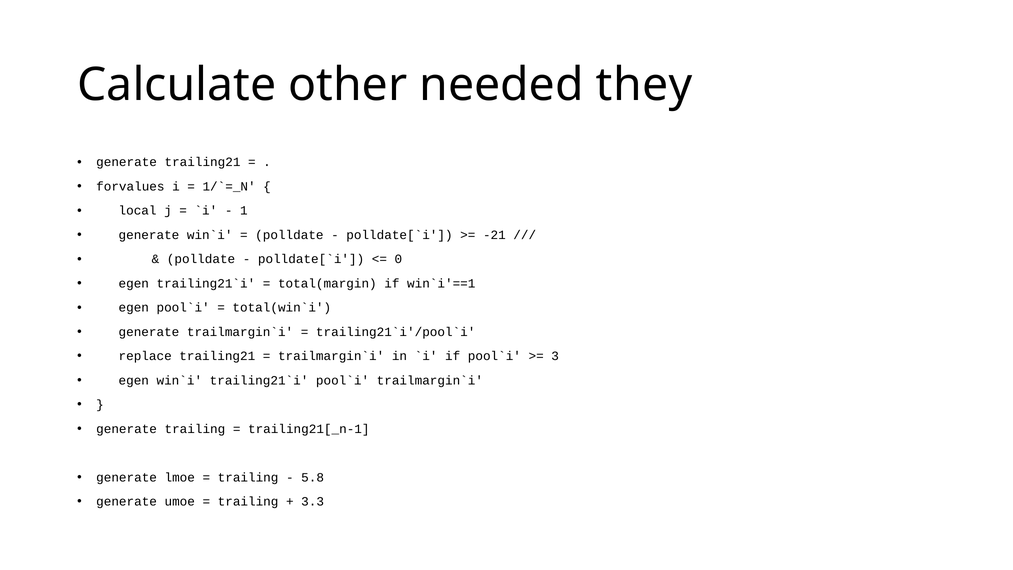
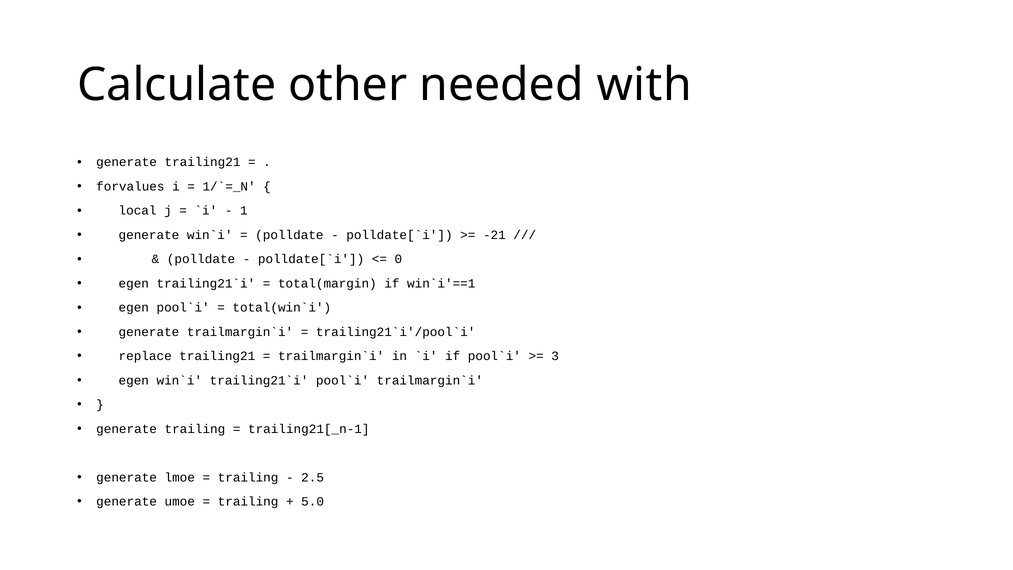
they: they -> with
5.8: 5.8 -> 2.5
3.3: 3.3 -> 5.0
